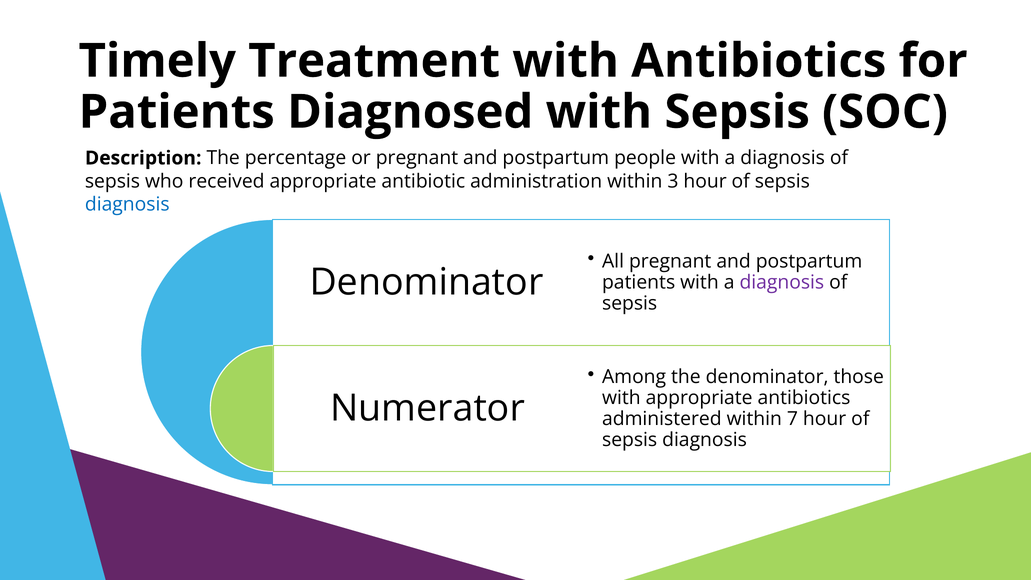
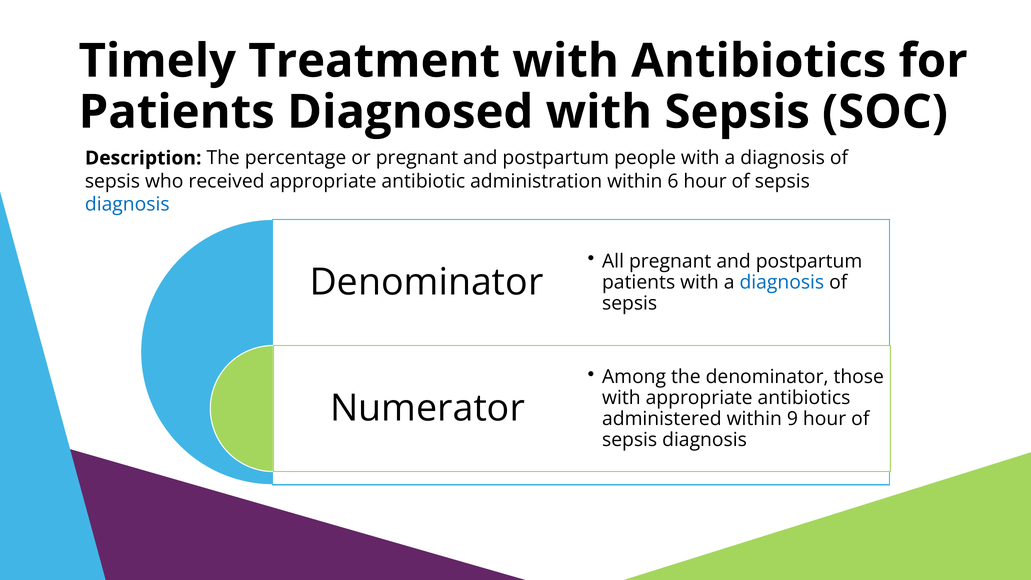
3: 3 -> 6
diagnosis at (782, 282) colour: purple -> blue
7: 7 -> 9
